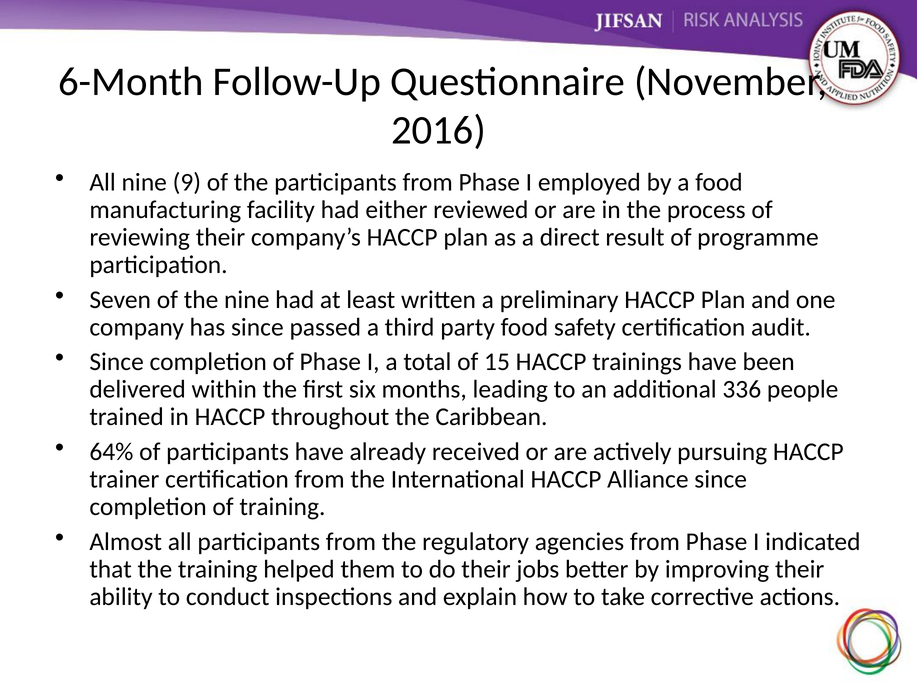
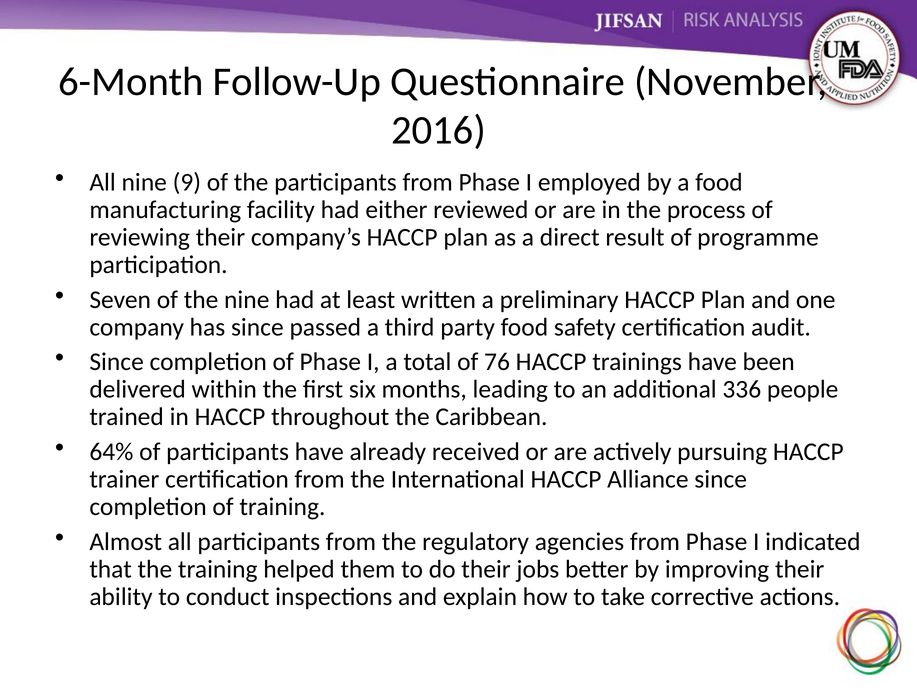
15: 15 -> 76
